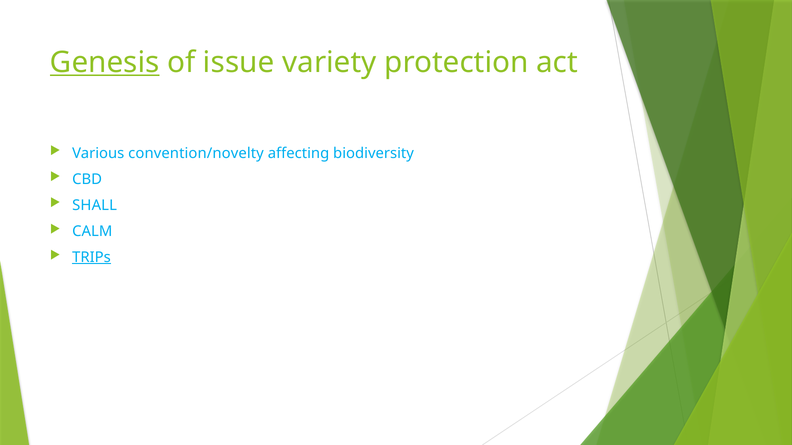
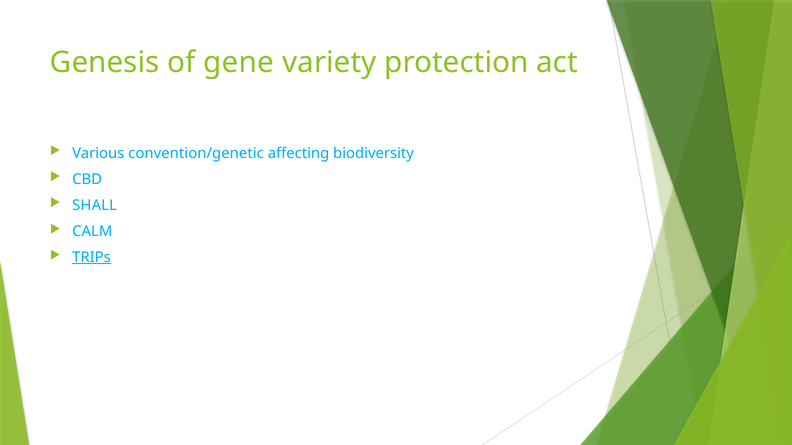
Genesis underline: present -> none
issue: issue -> gene
convention/novelty: convention/novelty -> convention/genetic
